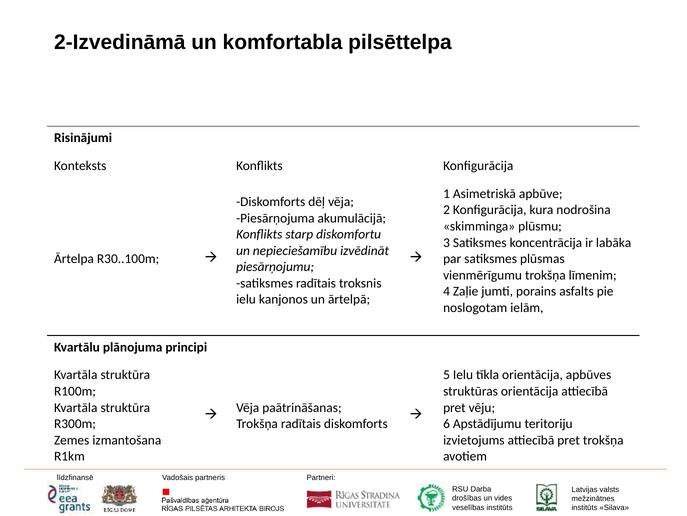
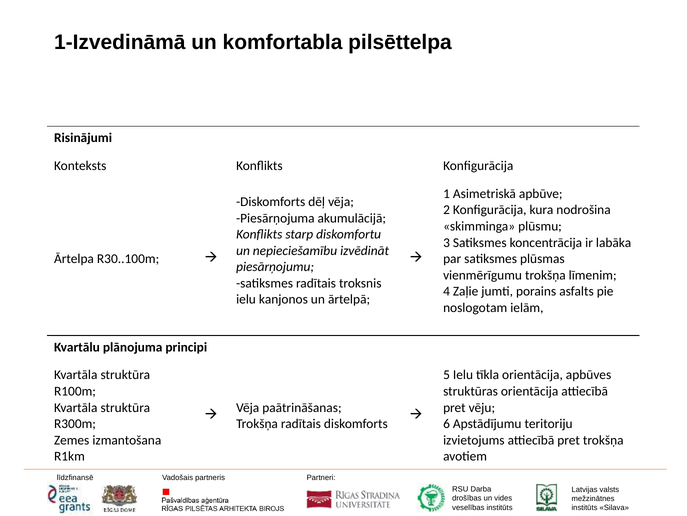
2-Izvedināmā: 2-Izvedināmā -> 1-Izvedināmā
